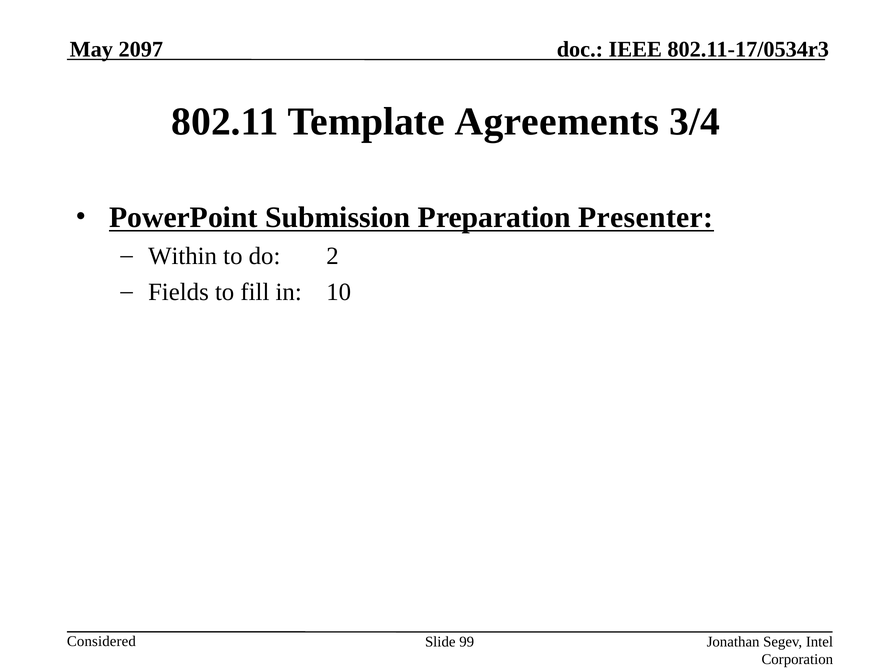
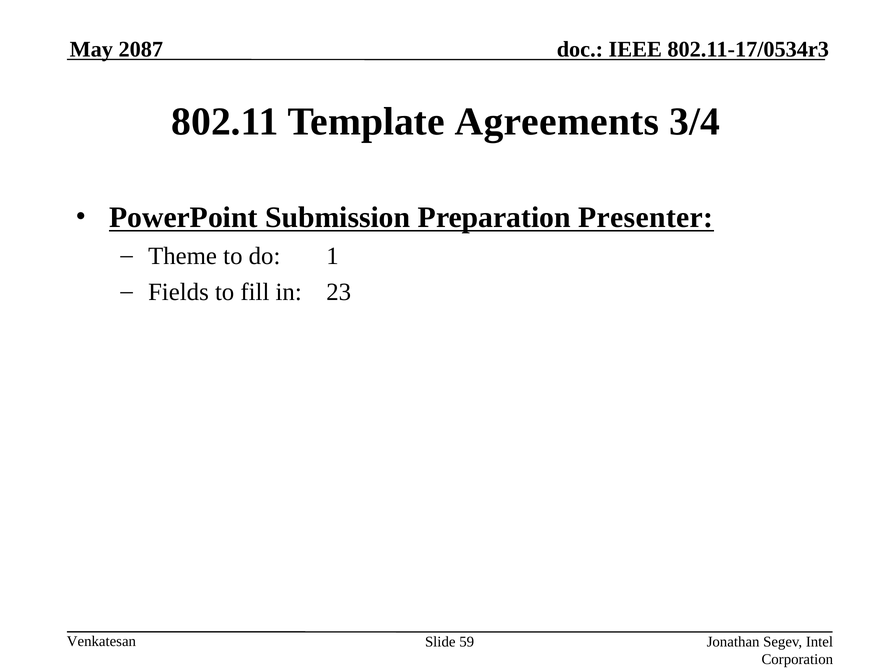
2097: 2097 -> 2087
Within: Within -> Theme
2: 2 -> 1
10: 10 -> 23
Considered: Considered -> Venkatesan
99: 99 -> 59
